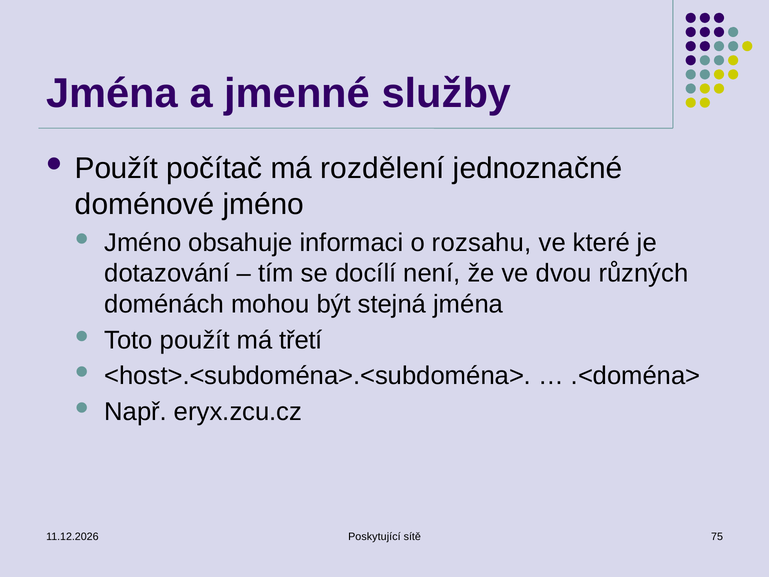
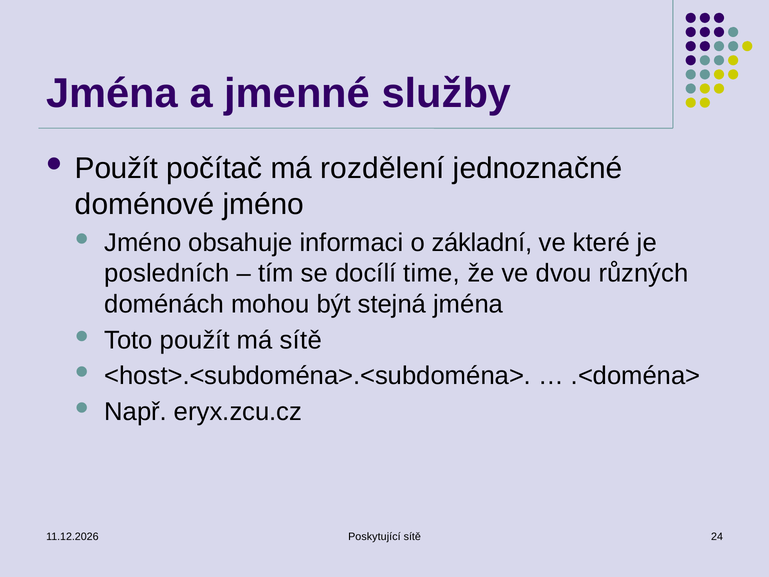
rozsahu: rozsahu -> základní
dotazování: dotazování -> posledních
není: není -> time
má třetí: třetí -> sítě
75: 75 -> 24
